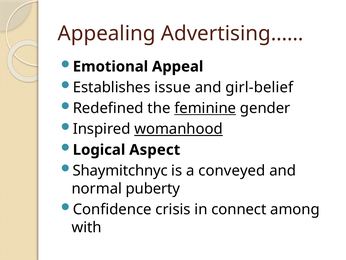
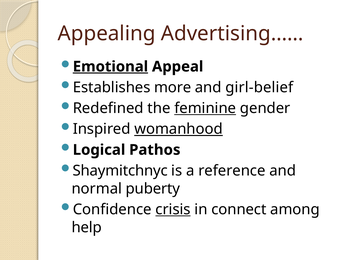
Emotional underline: none -> present
issue: issue -> more
Aspect: Aspect -> Pathos
conveyed: conveyed -> reference
crisis underline: none -> present
with: with -> help
